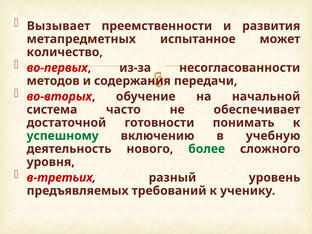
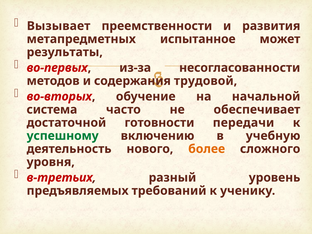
количество: количество -> результаты
передачи: передачи -> трудовой
понимать: понимать -> передачи
более colour: green -> orange
